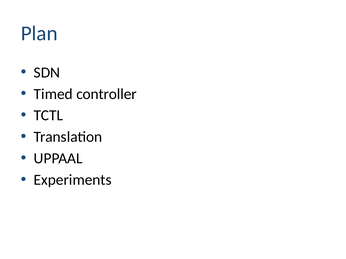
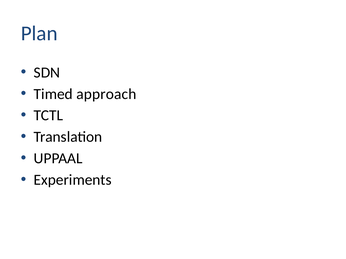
controller: controller -> approach
